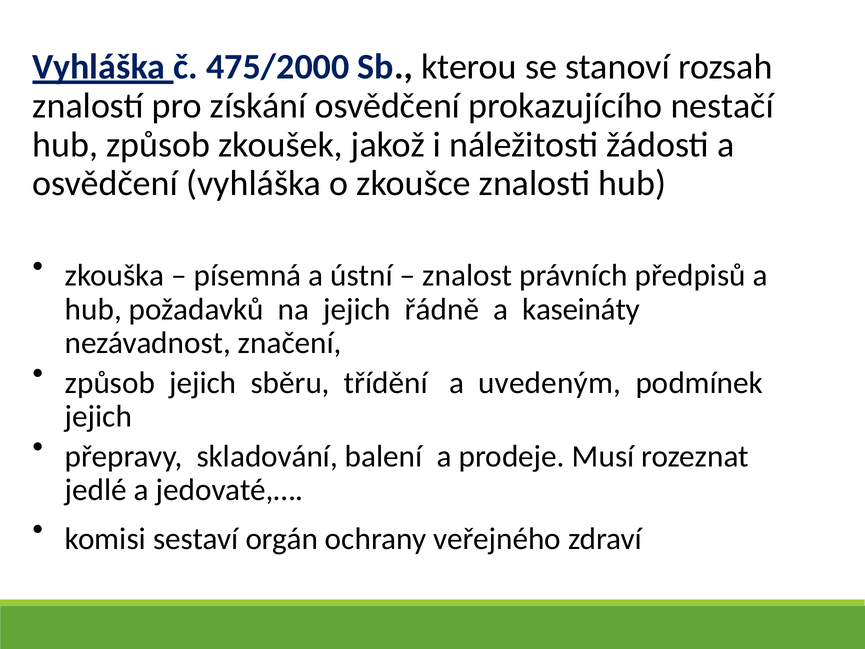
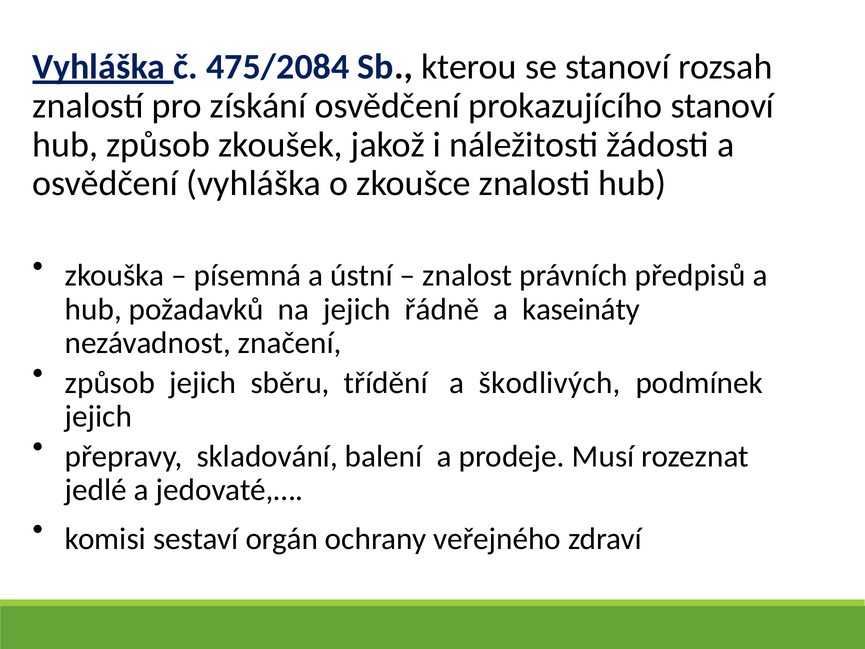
475/2000: 475/2000 -> 475/2084
prokazujícího nestačí: nestačí -> stanoví
uvedeným: uvedeným -> škodlivých
